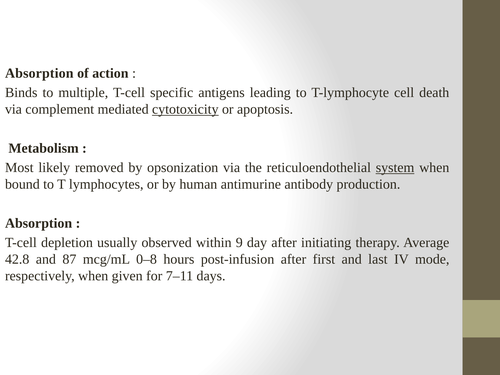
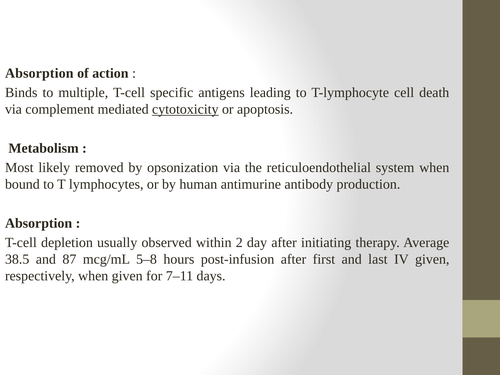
system underline: present -> none
9: 9 -> 2
42.8: 42.8 -> 38.5
0–8: 0–8 -> 5–8
IV mode: mode -> given
